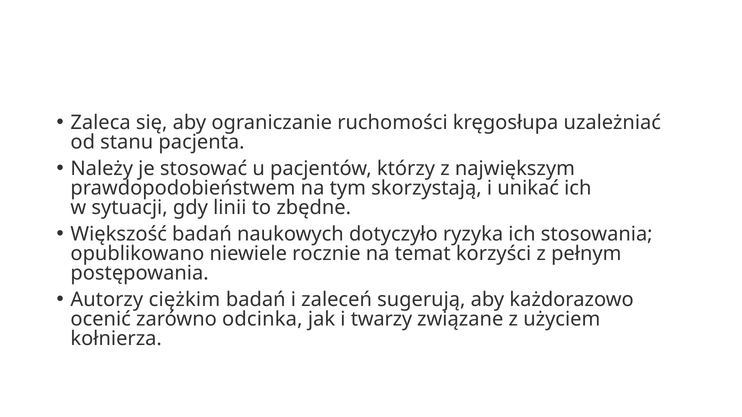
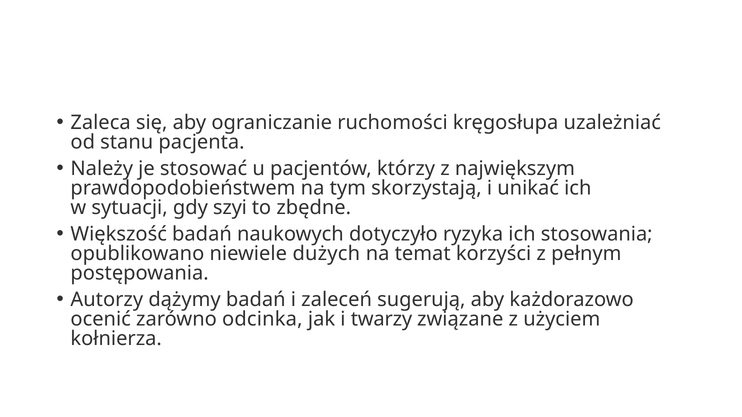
linii: linii -> szyi
rocznie: rocznie -> dużych
ciężkim: ciężkim -> dążymy
